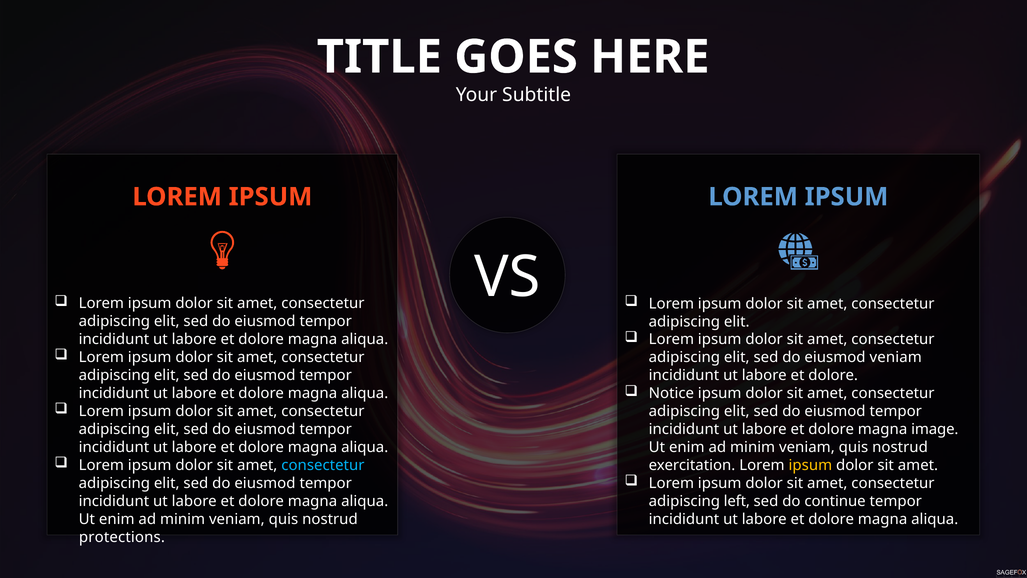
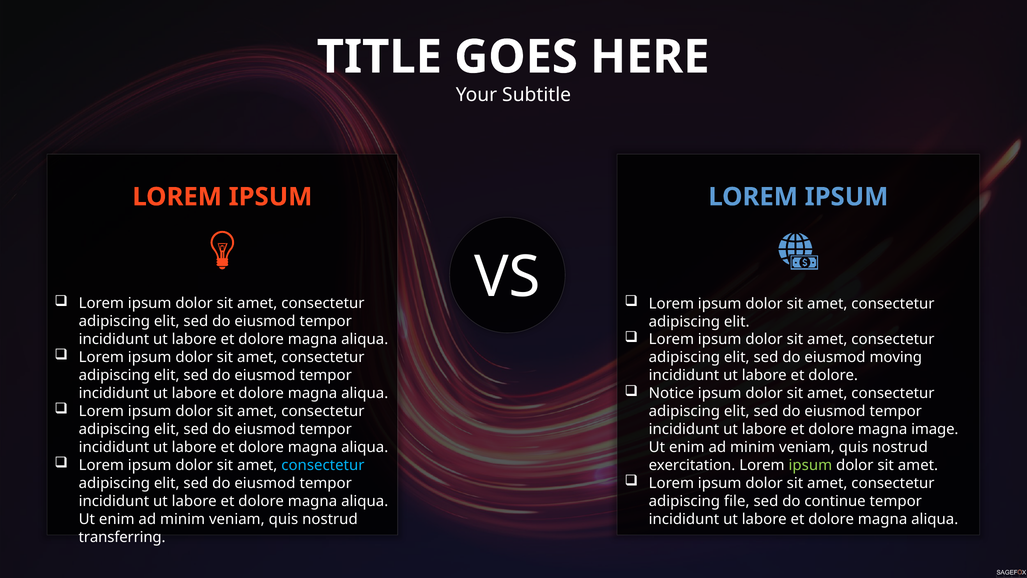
eiusmod veniam: veniam -> moving
ipsum at (810, 465) colour: yellow -> light green
left: left -> file
protections: protections -> transferring
